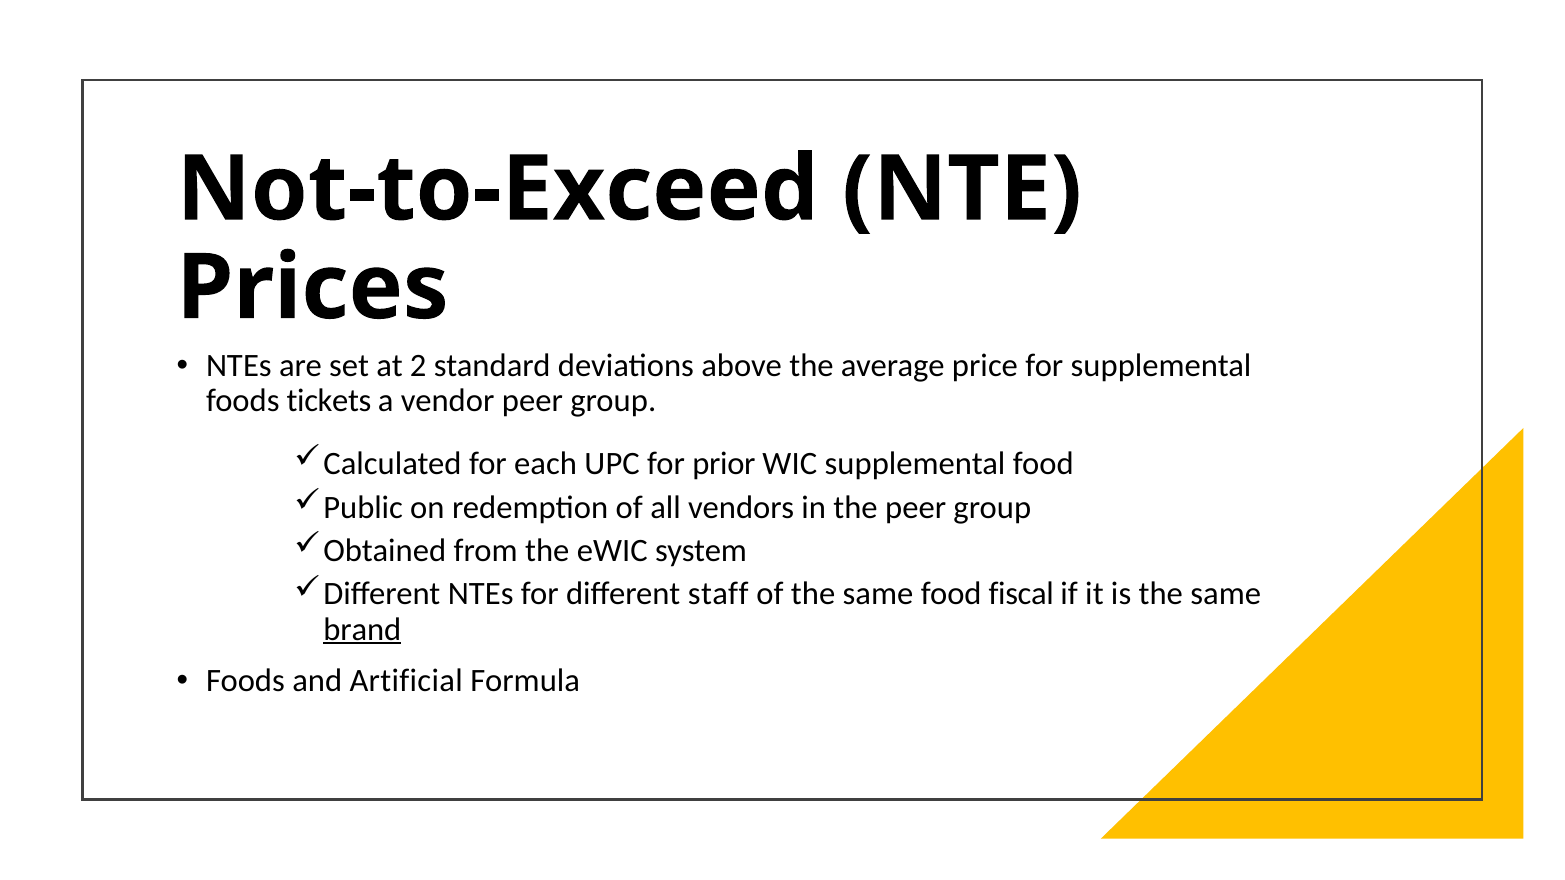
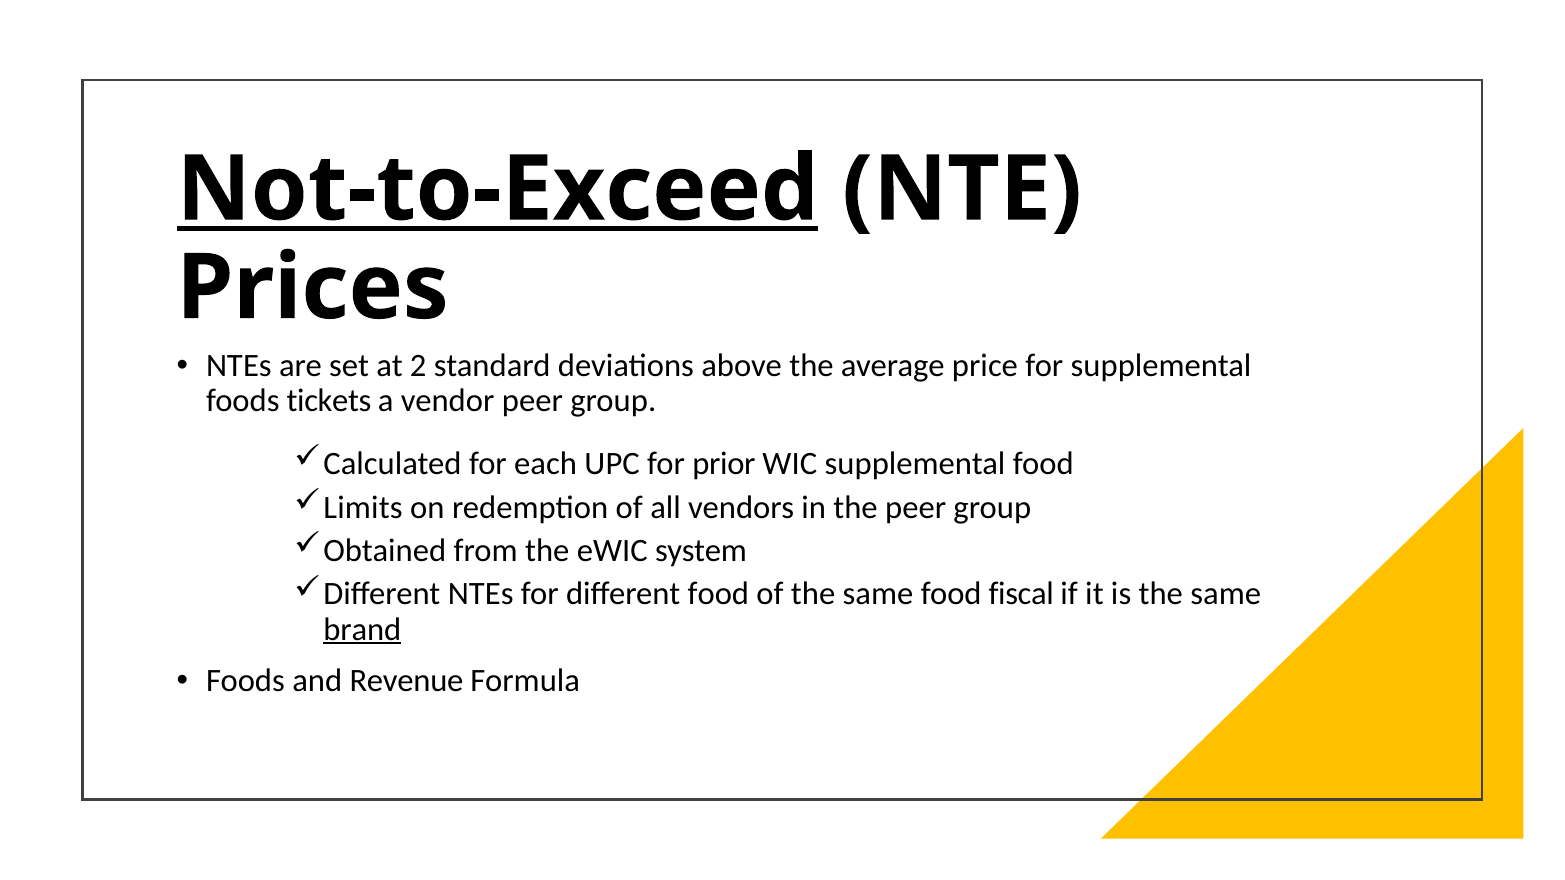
Not-to-Exceed underline: none -> present
Public: Public -> Limits
different staff: staff -> food
Artificial: Artificial -> Revenue
